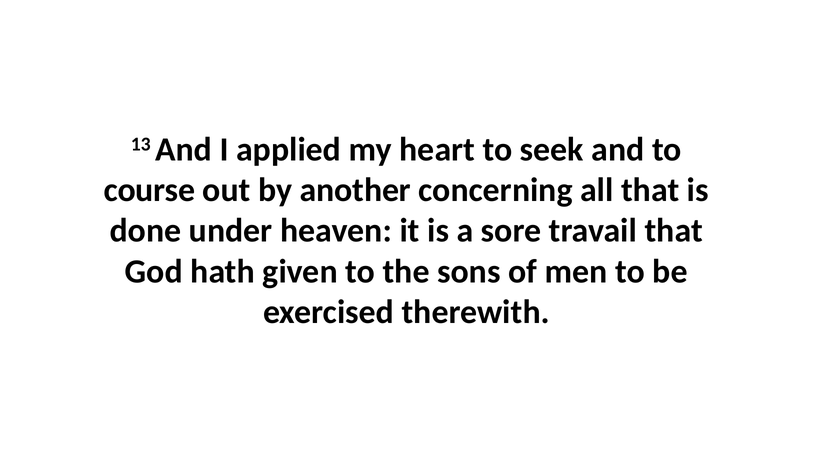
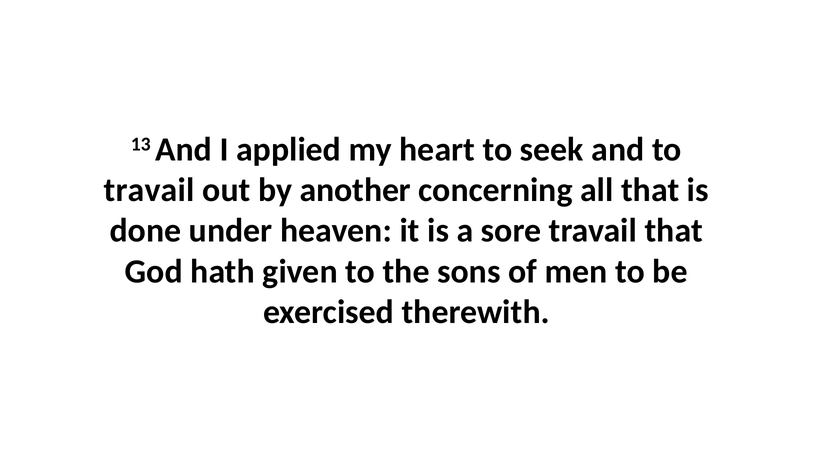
course at (149, 190): course -> travail
